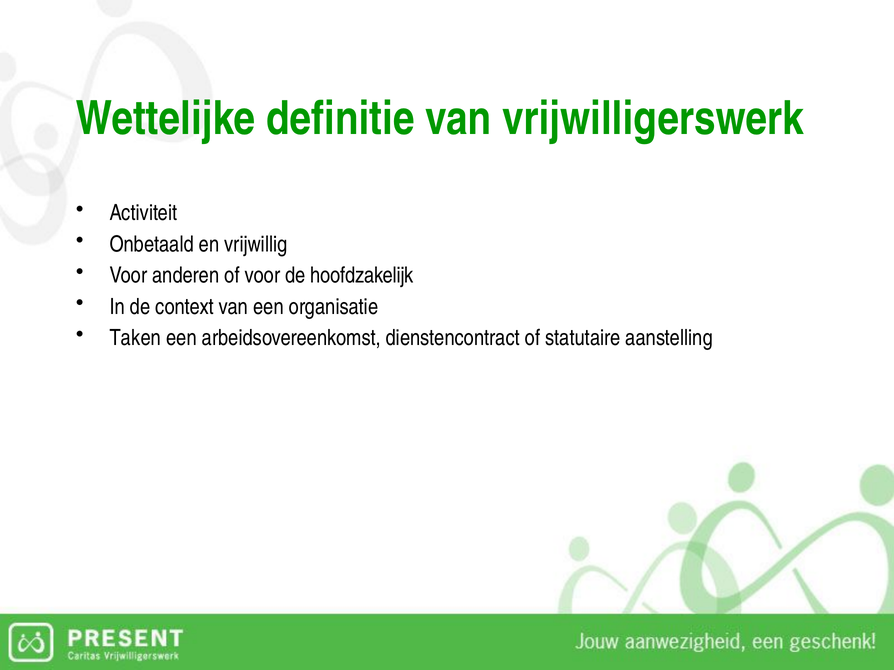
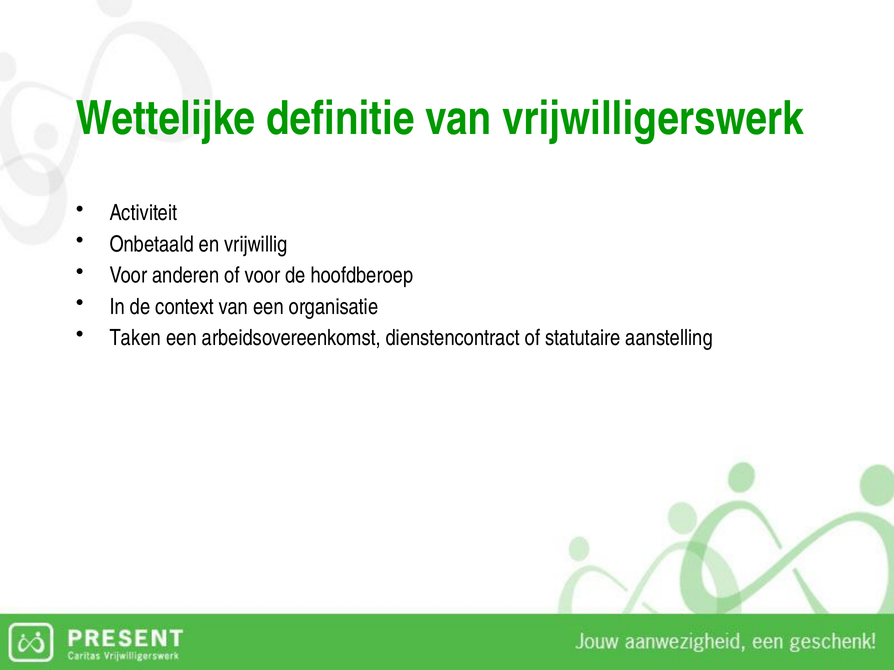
hoofdzakelijk: hoofdzakelijk -> hoofdberoep
